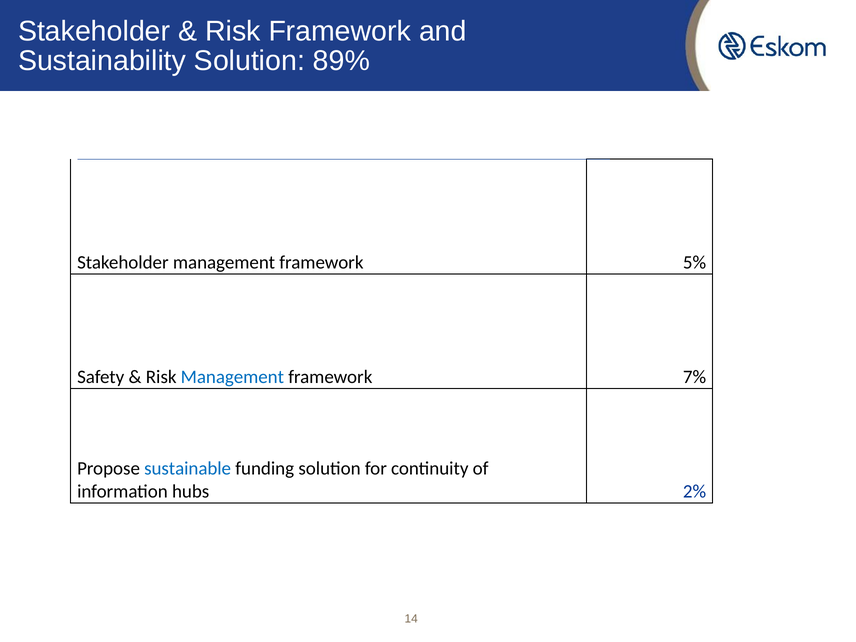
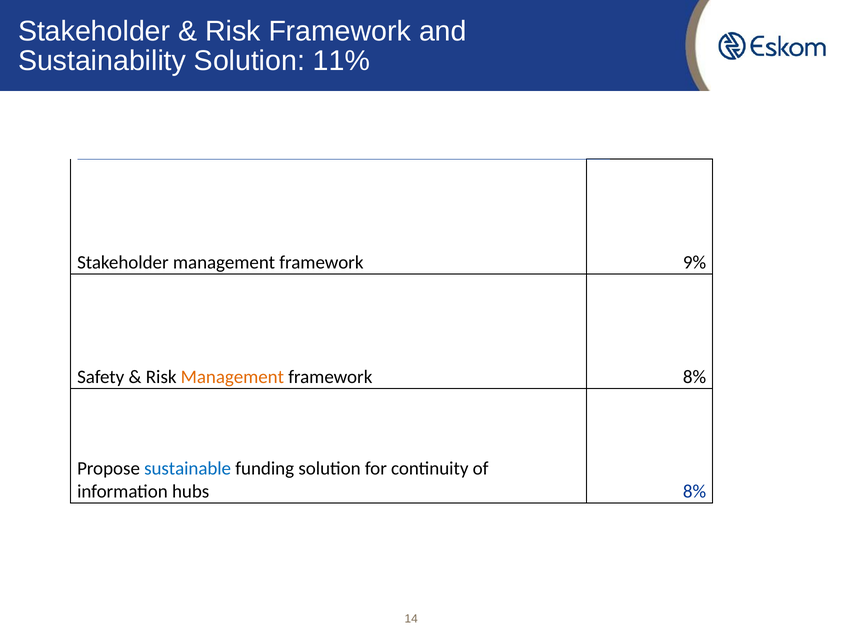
89%: 89% -> 11%
5%: 5% -> 9%
Management at (232, 377) colour: blue -> orange
framework 7%: 7% -> 8%
hubs 2%: 2% -> 8%
